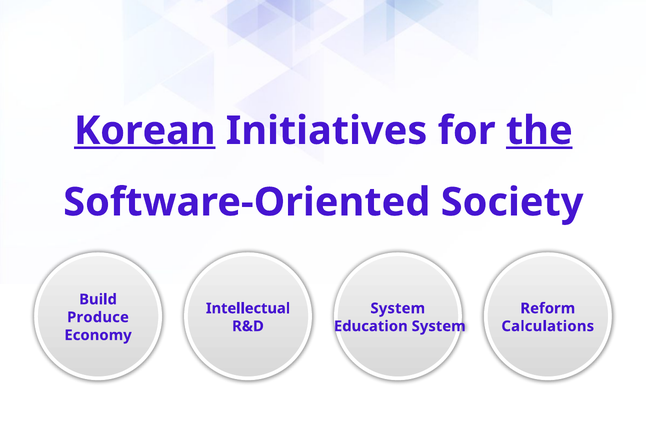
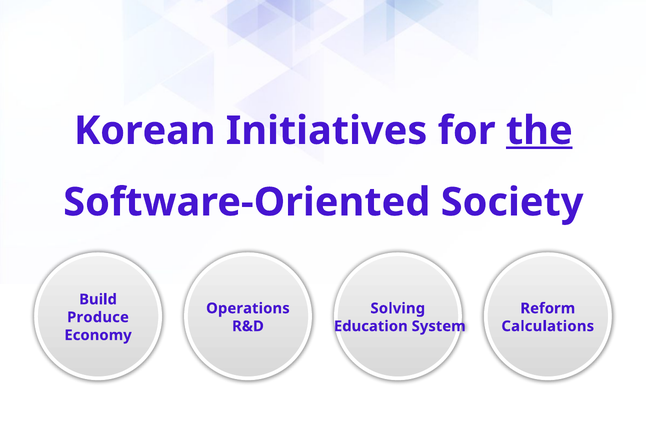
Korean underline: present -> none
Intellectual: Intellectual -> Operations
System at (398, 309): System -> Solving
